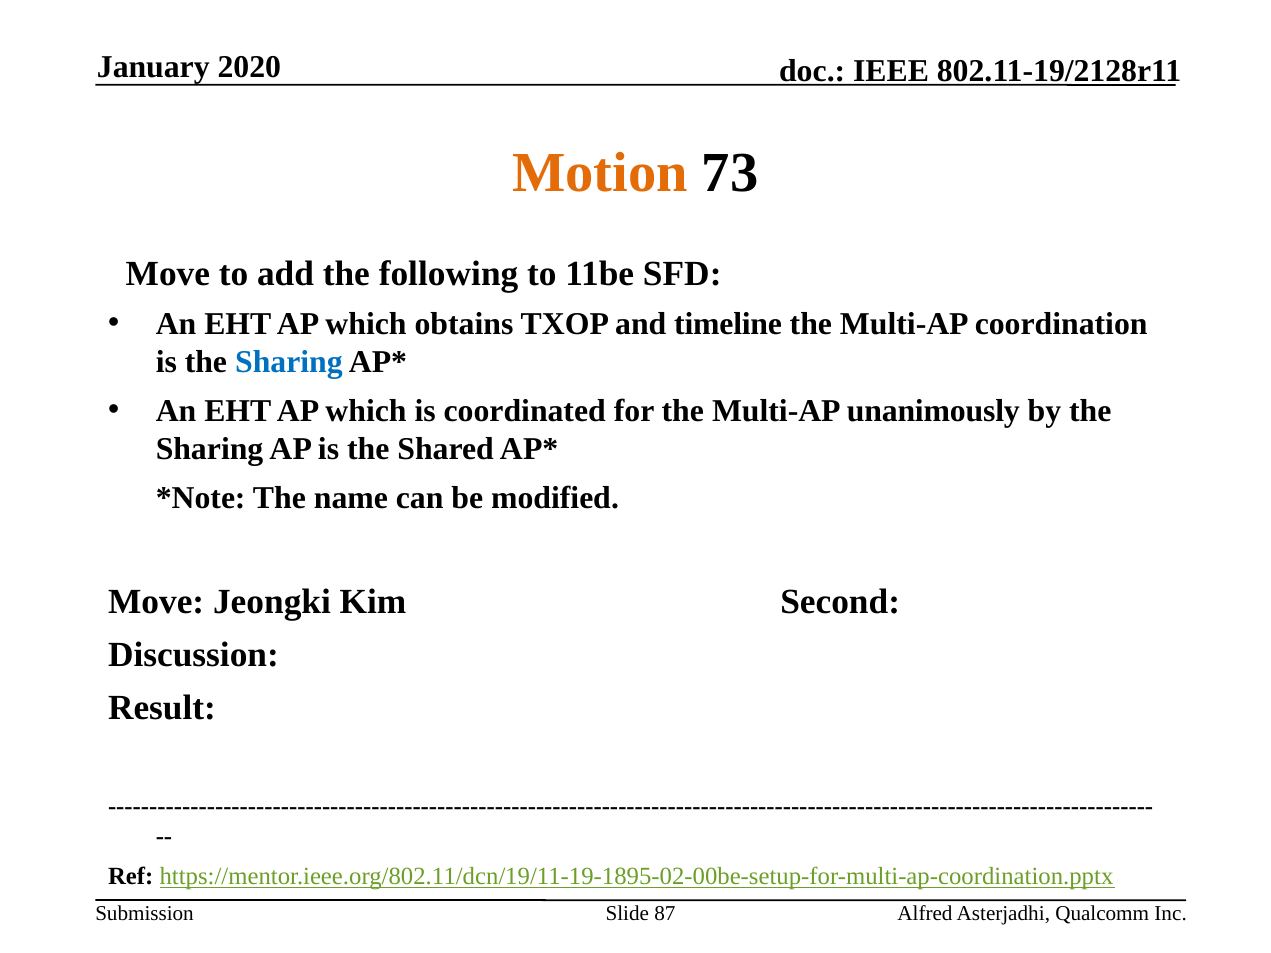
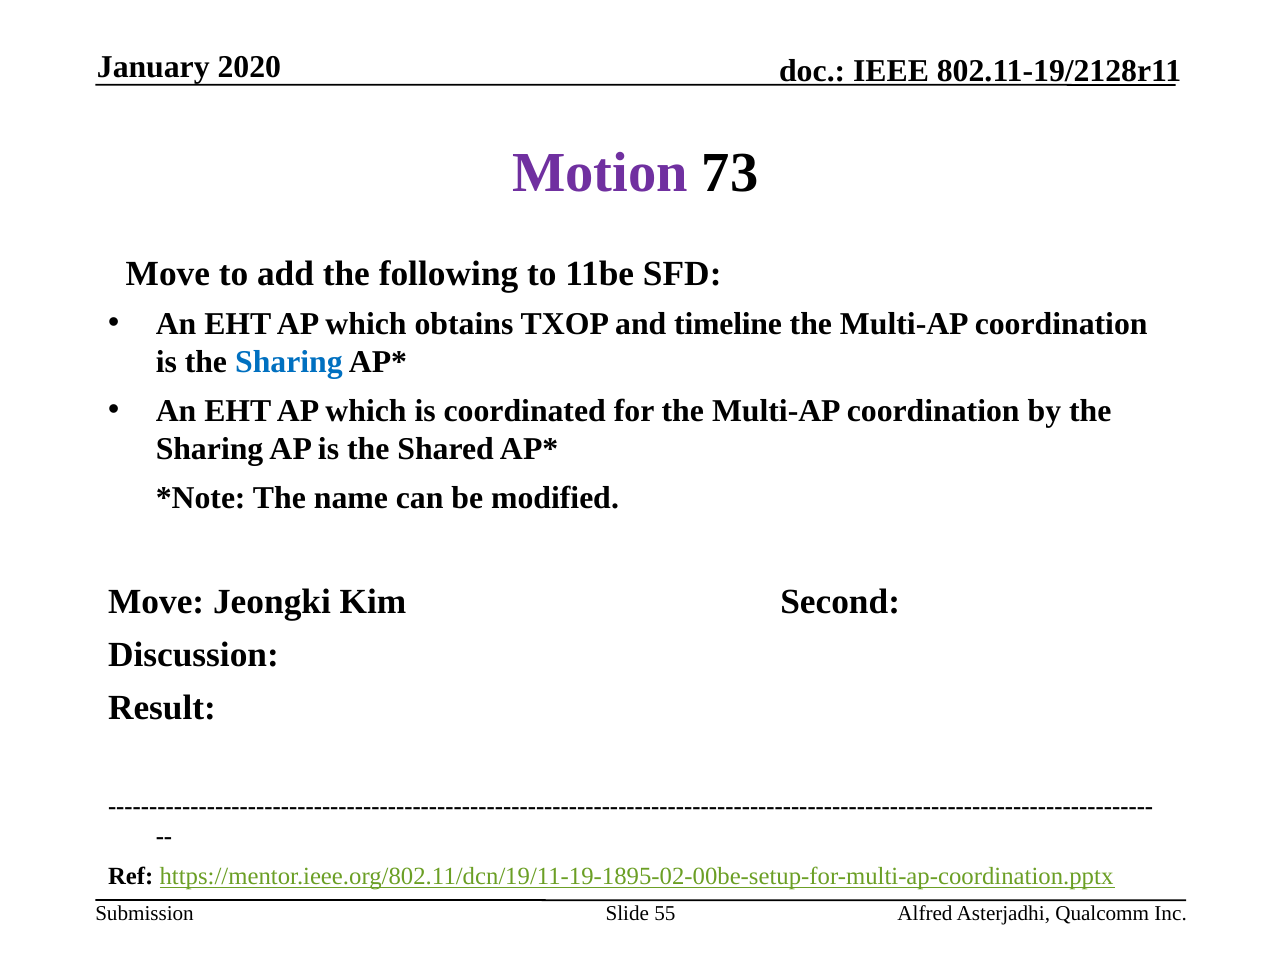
Motion colour: orange -> purple
for the Multi-AP unanimously: unanimously -> coordination
87: 87 -> 55
